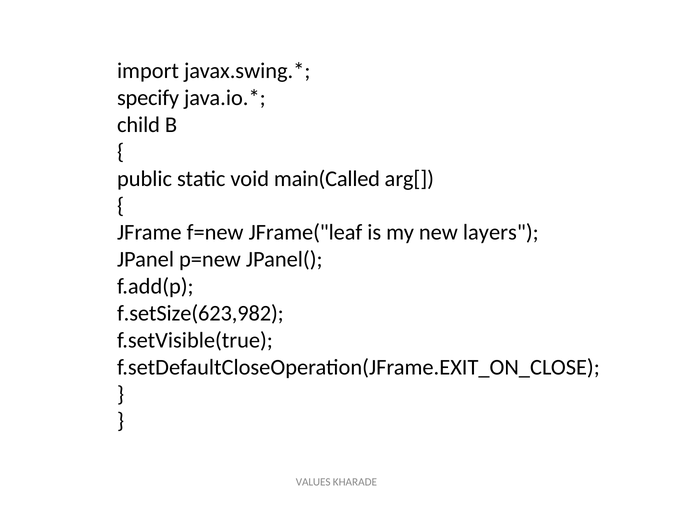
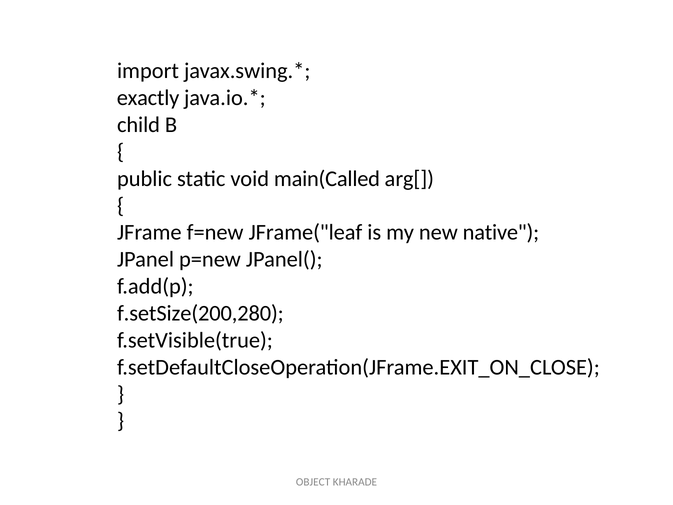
specify: specify -> exactly
layers: layers -> native
f.setSize(623,982: f.setSize(623,982 -> f.setSize(200,280
VALUES: VALUES -> OBJECT
